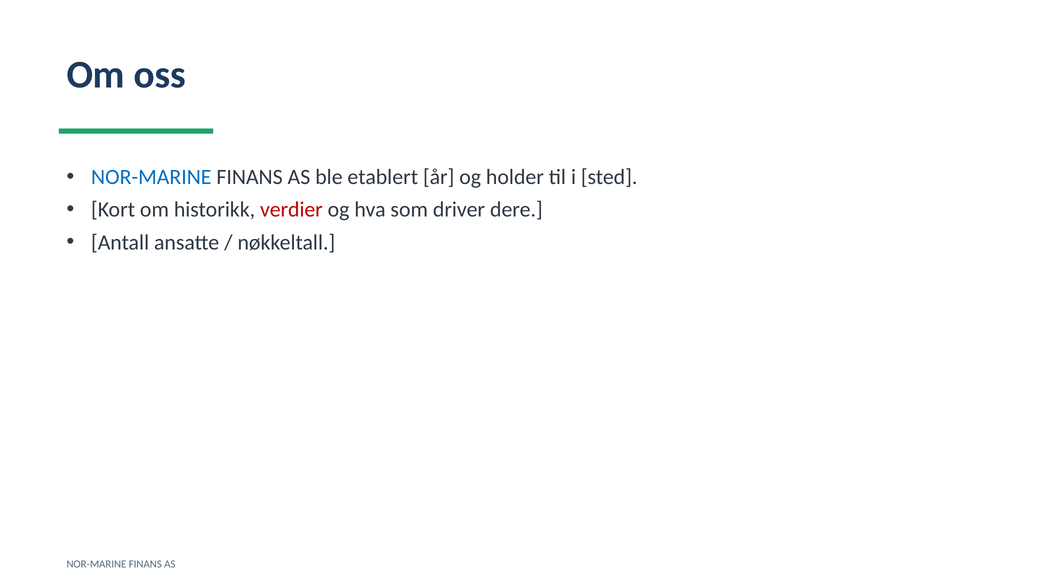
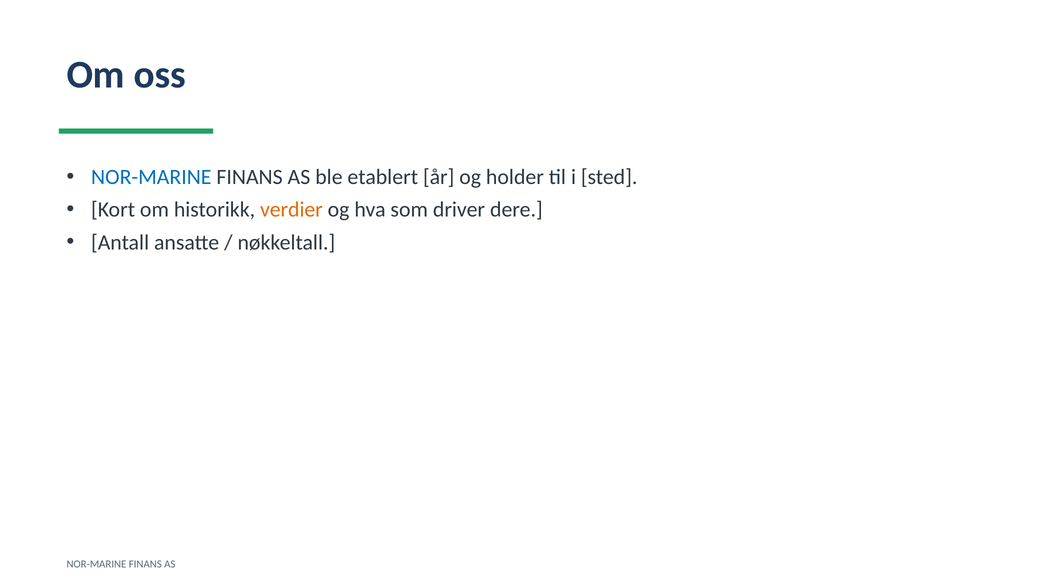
verdier colour: red -> orange
